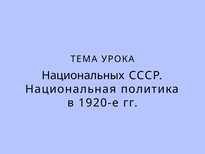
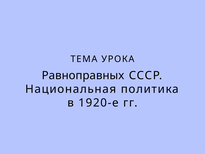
Национальных: Национальных -> Равноправных
